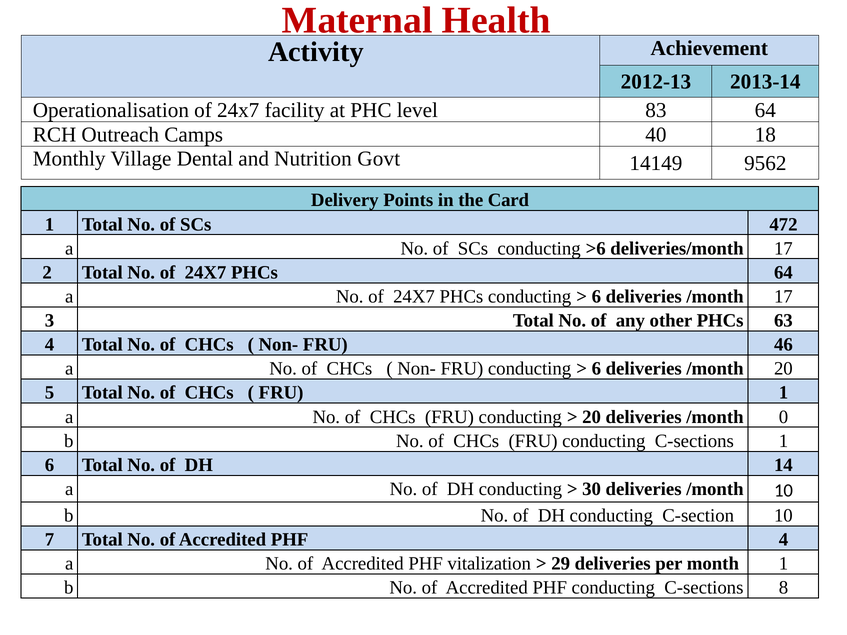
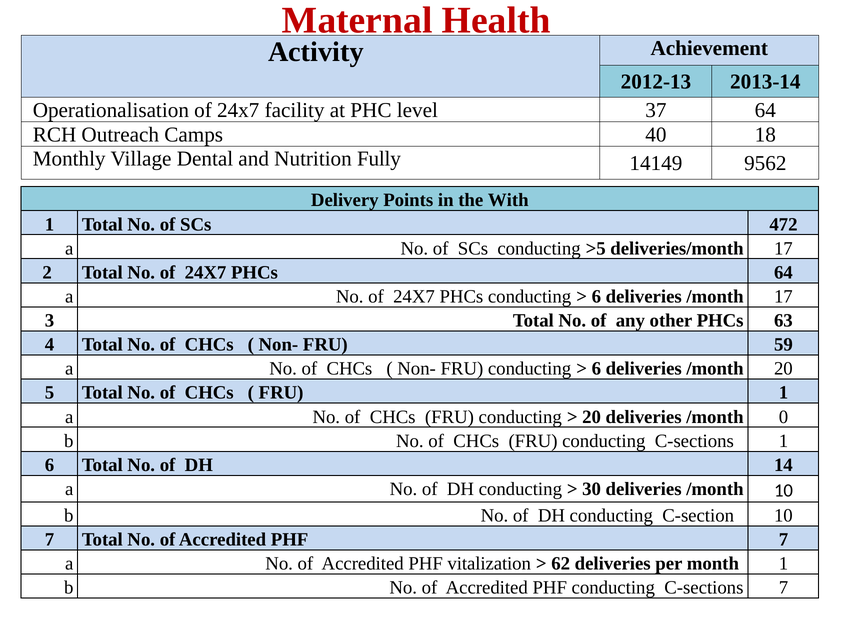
83: 83 -> 37
Govt: Govt -> Fully
Card: Card -> With
>6: >6 -> >5
46: 46 -> 59
PHF 4: 4 -> 7
29: 29 -> 62
C-sections 8: 8 -> 7
